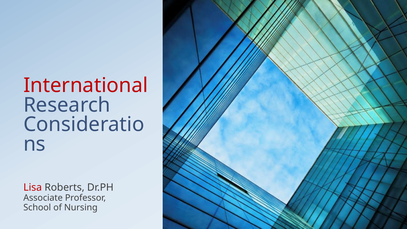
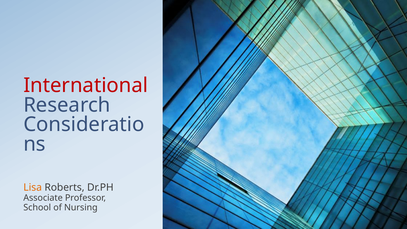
Lisa colour: red -> orange
